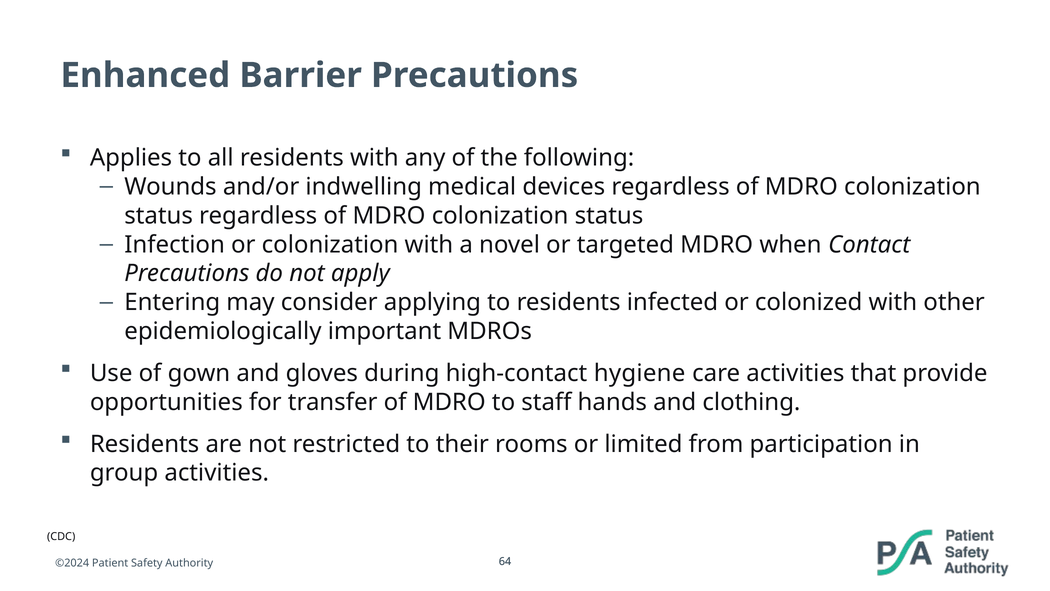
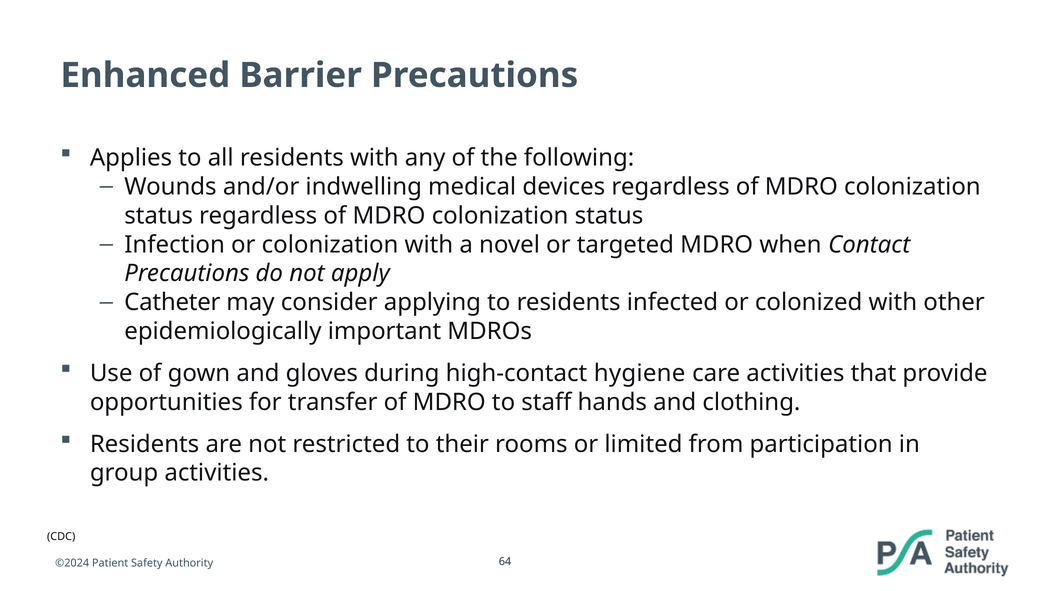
Entering: Entering -> Catheter
